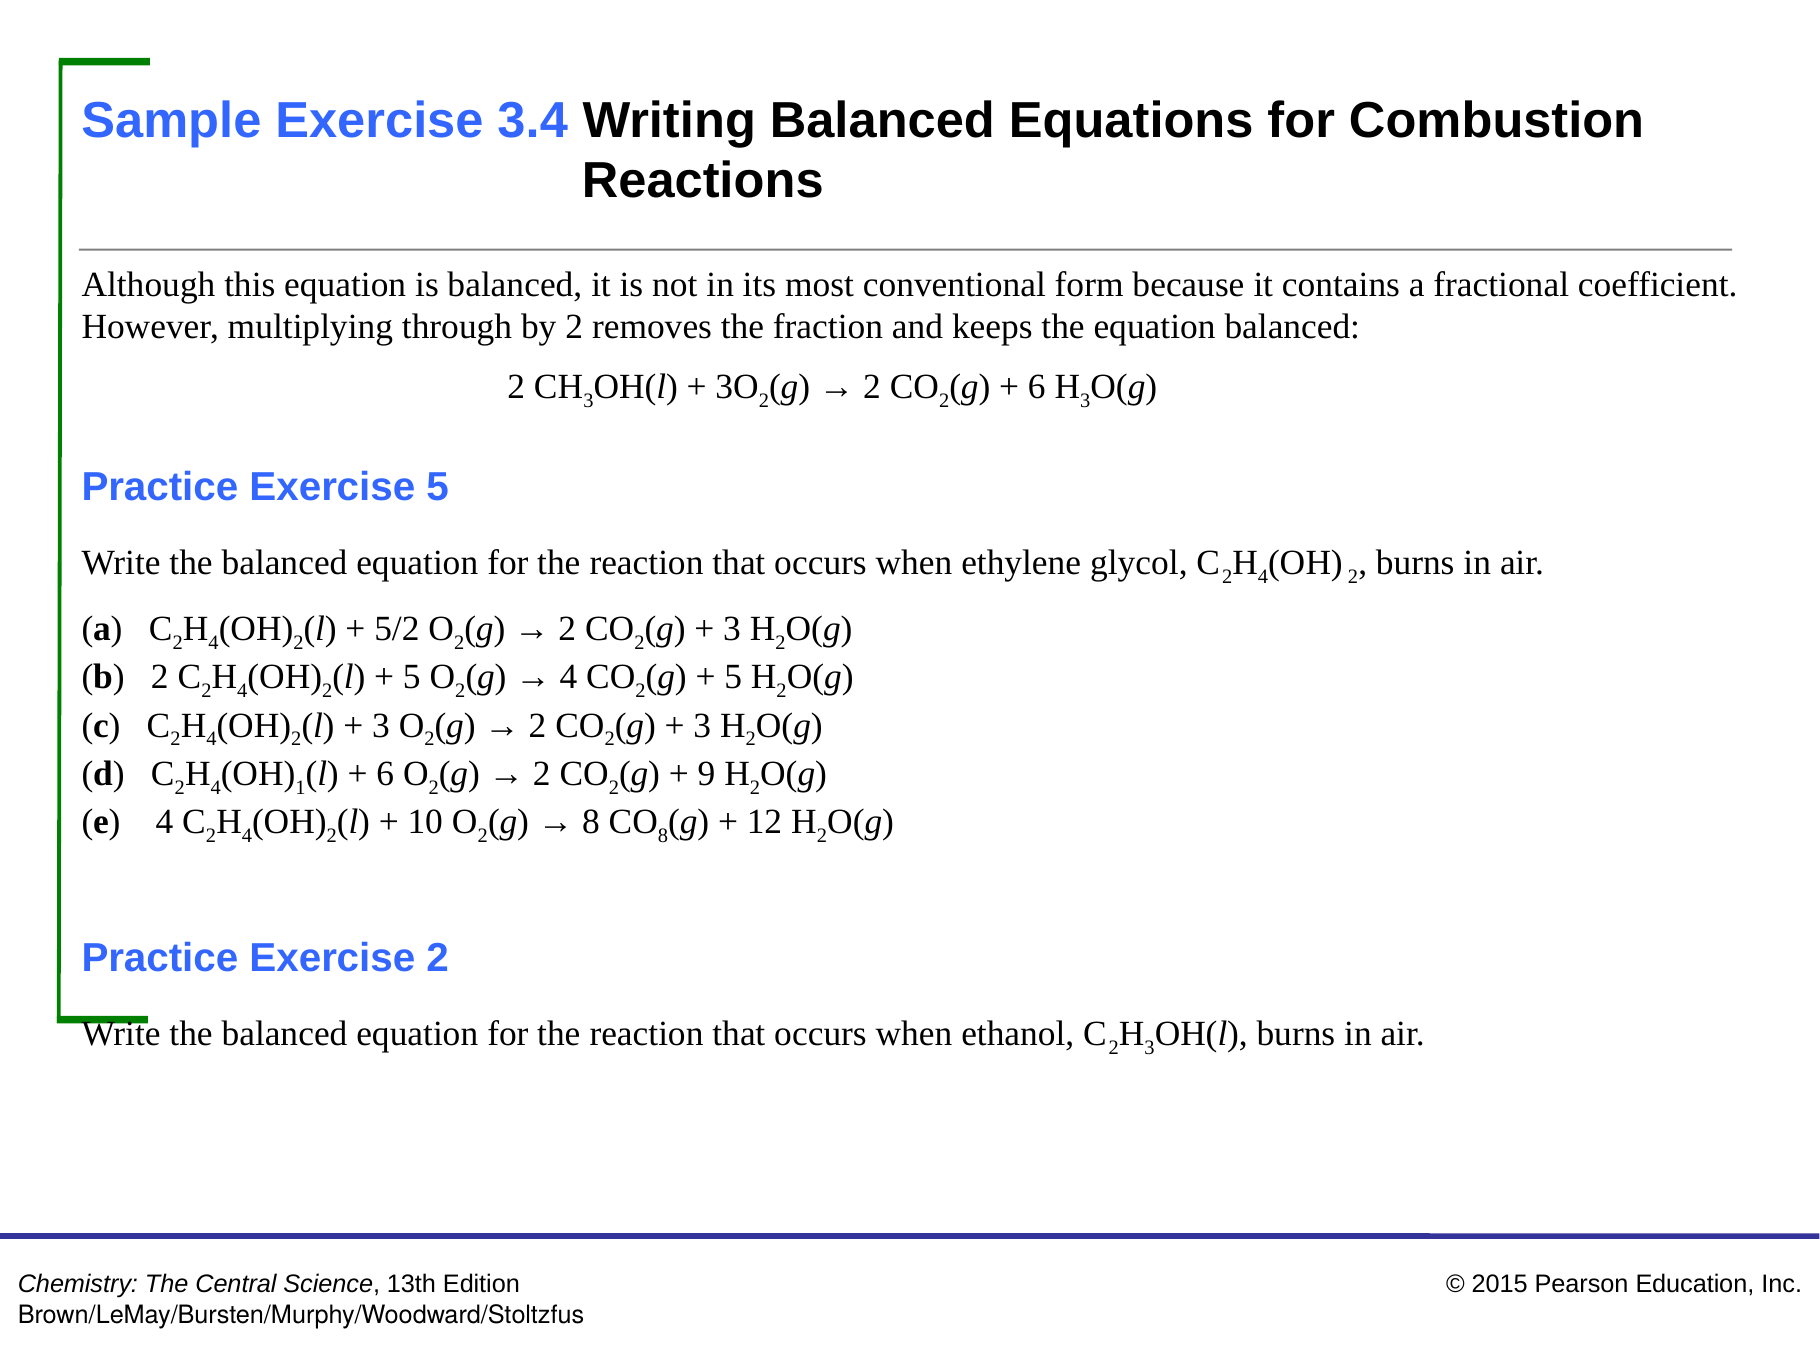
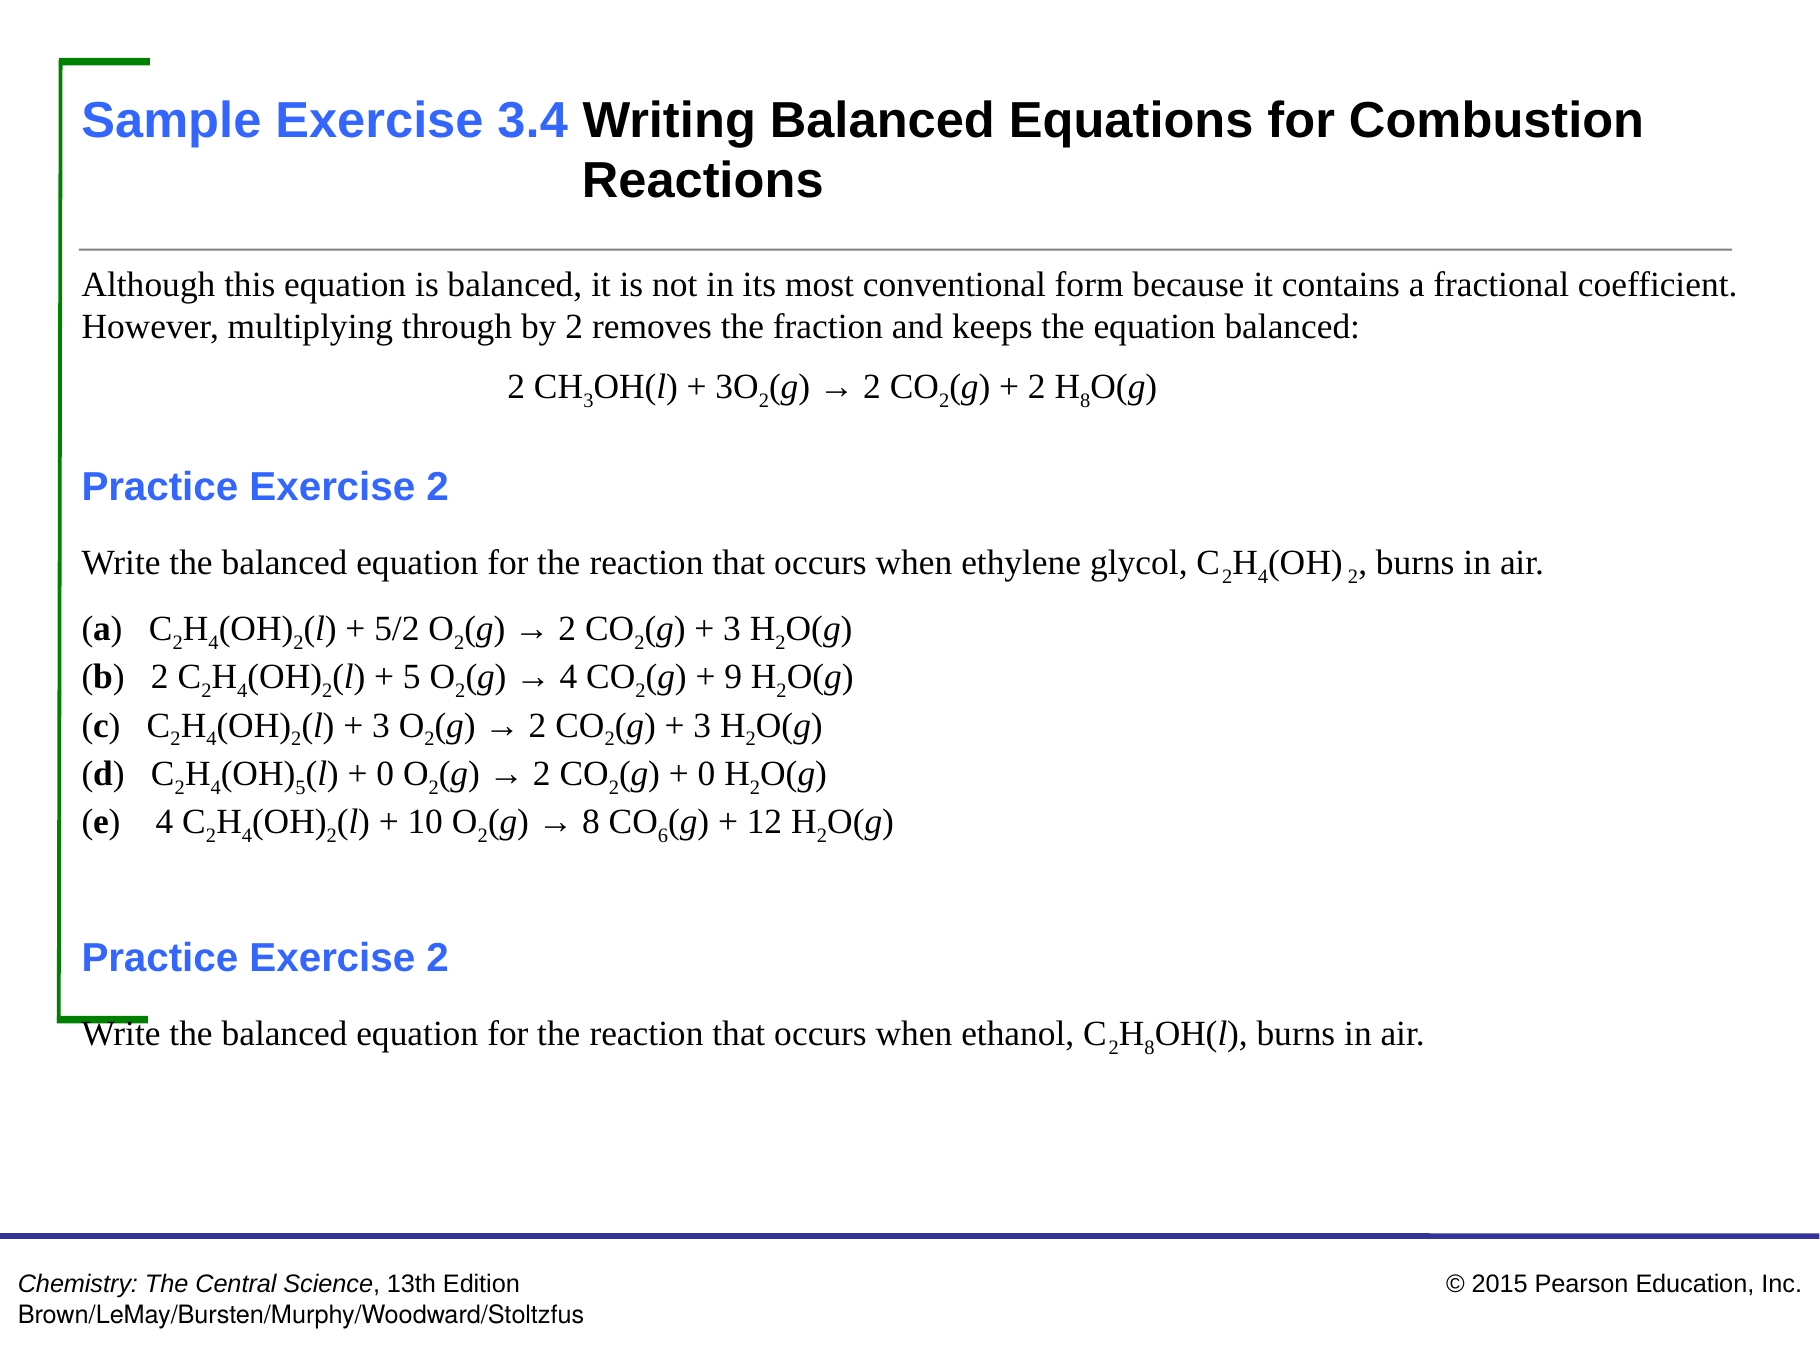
6 at (1037, 387): 6 -> 2
3 at (1085, 401): 3 -> 8
5 at (438, 487): 5 -> 2
5 at (733, 677): 5 -> 9
1 at (301, 787): 1 -> 5
6 at (385, 774): 6 -> 0
9 at (706, 774): 9 -> 0
8 at (663, 836): 8 -> 6
3 at (1150, 1048): 3 -> 8
